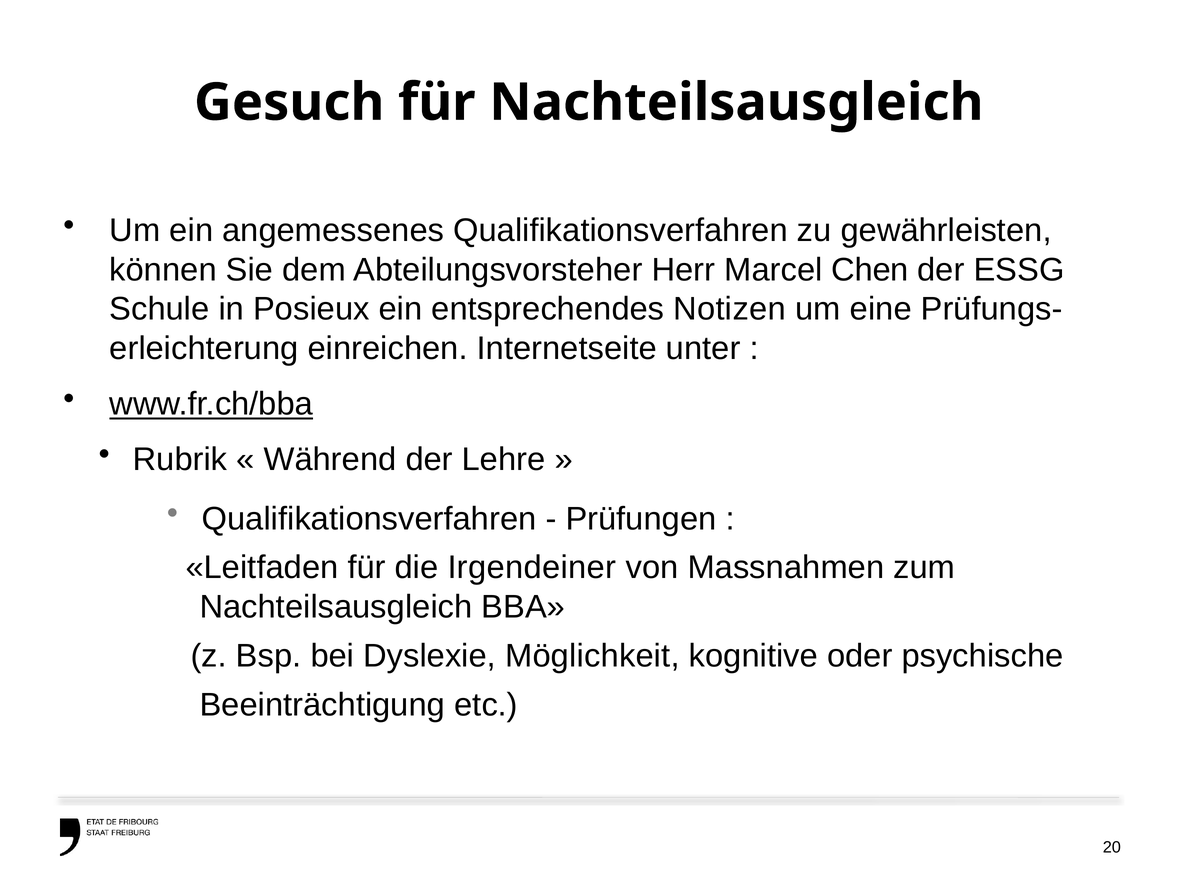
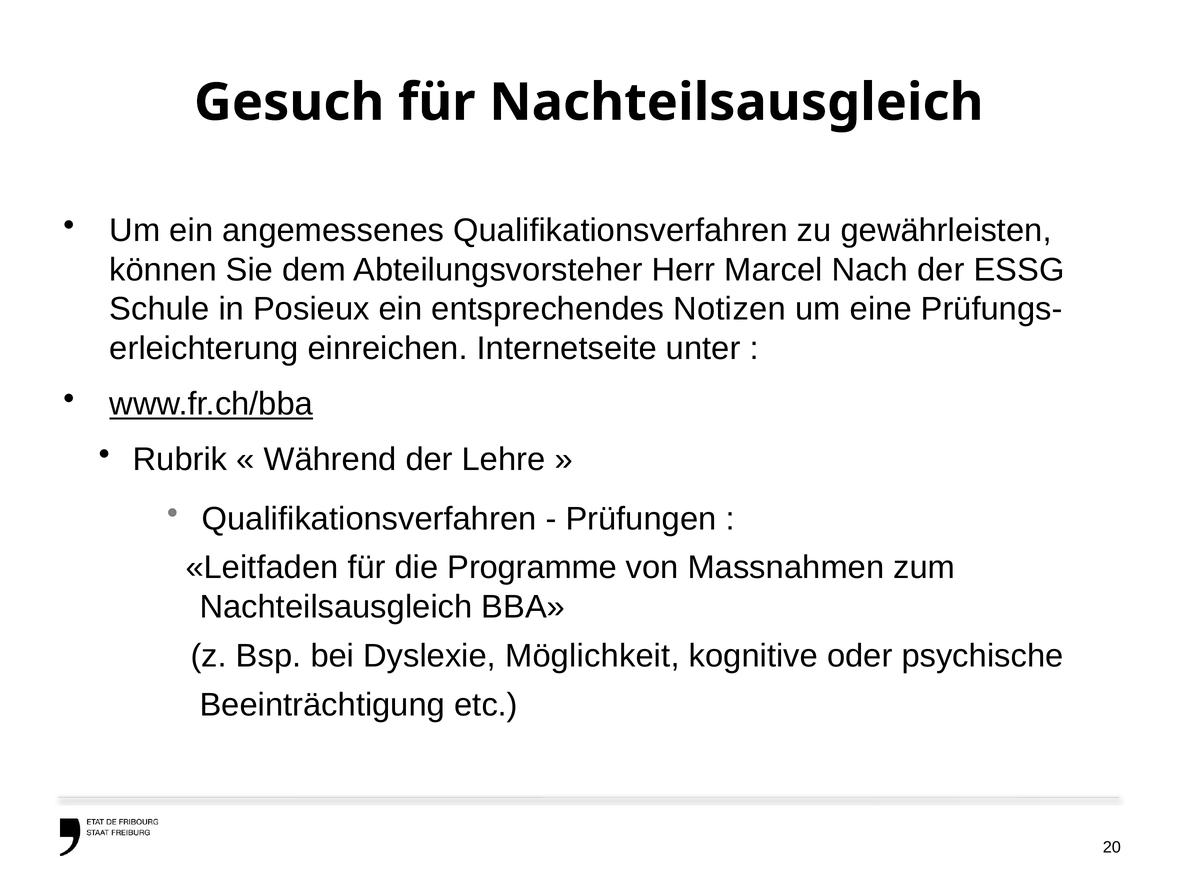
Chen: Chen -> Nach
Irgendeiner: Irgendeiner -> Programme
